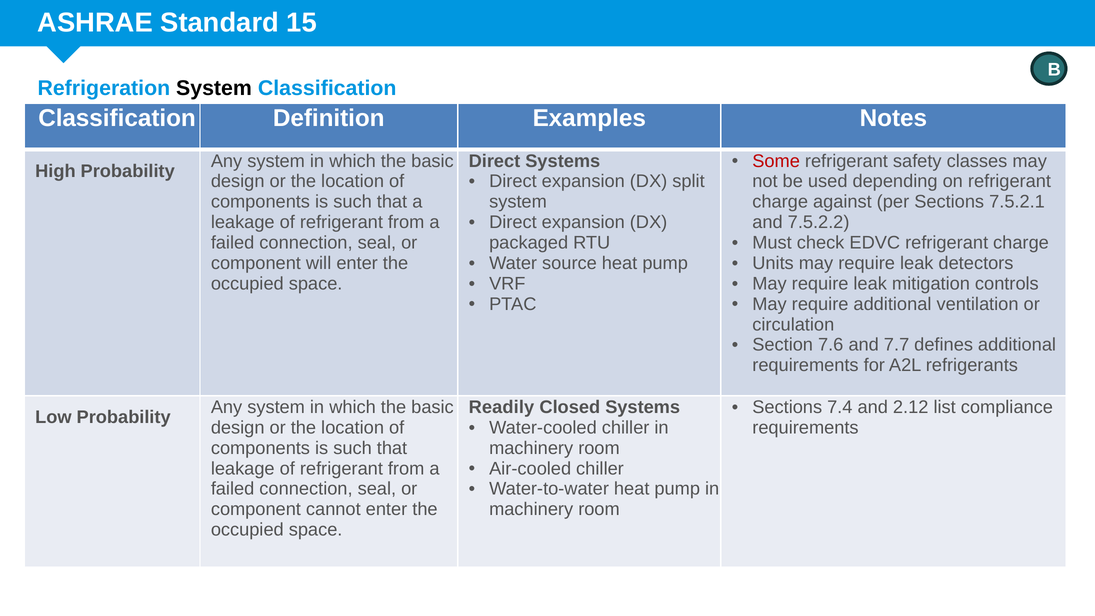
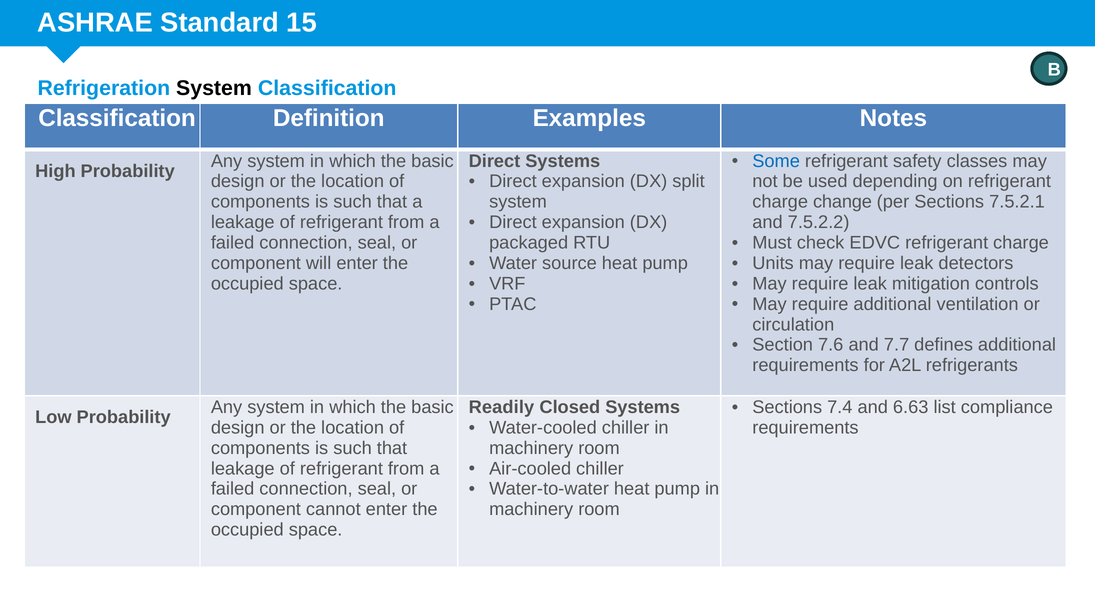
Some colour: red -> blue
against: against -> change
2.12: 2.12 -> 6.63
